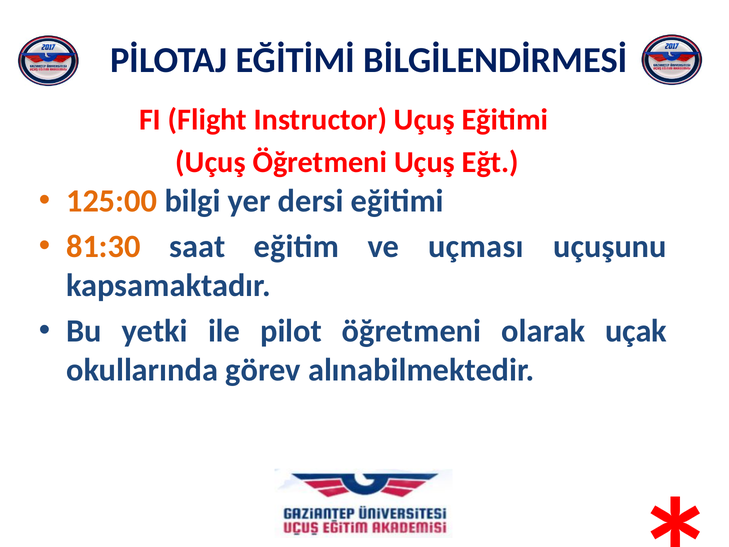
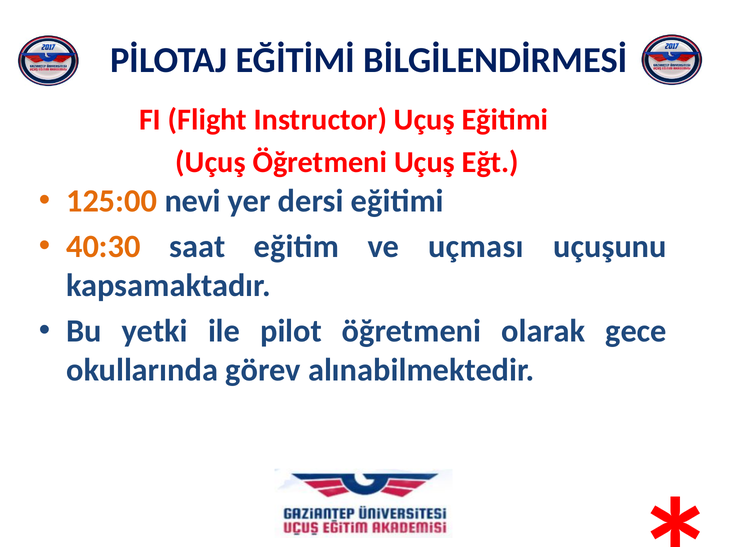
bilgi: bilgi -> nevi
81:30: 81:30 -> 40:30
uçak: uçak -> gece
